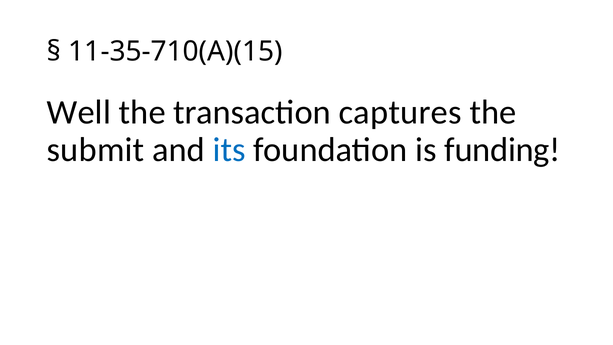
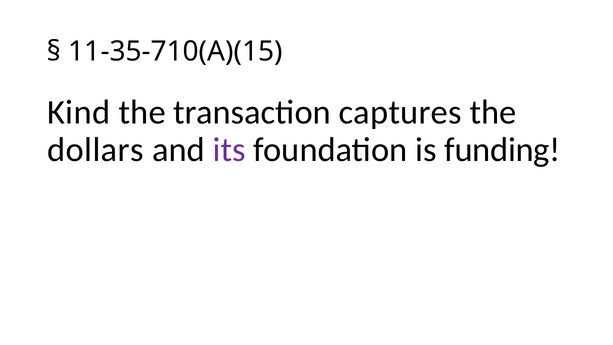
Well: Well -> Kind
submit: submit -> dollars
its colour: blue -> purple
